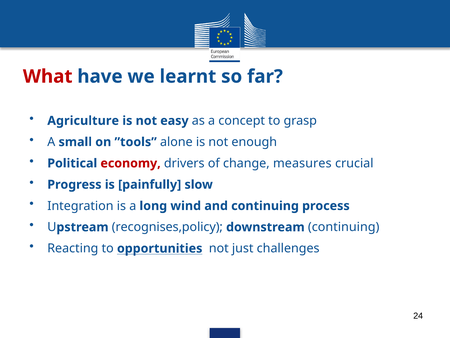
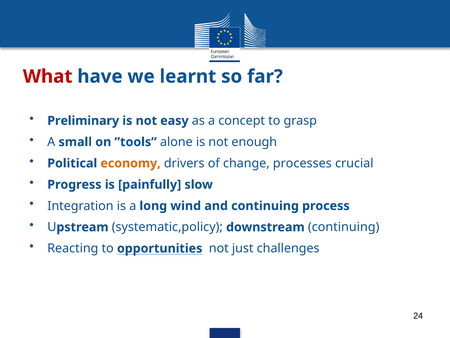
Agriculture: Agriculture -> Preliminary
economy colour: red -> orange
measures: measures -> processes
recognises,policy: recognises,policy -> systematic,policy
